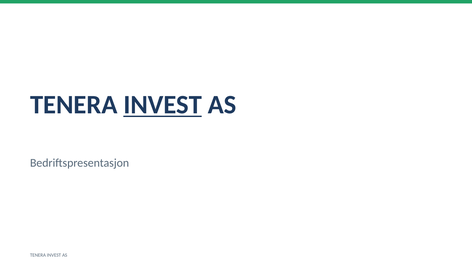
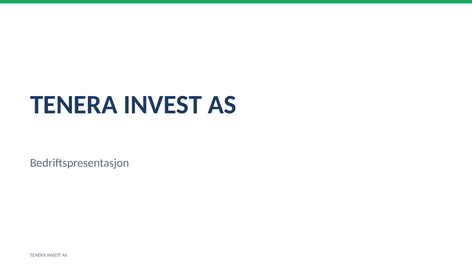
INVEST at (163, 105) underline: present -> none
